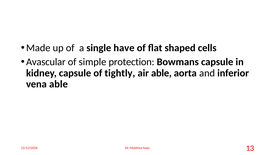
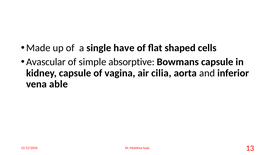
protection: protection -> absorptive
tightly: tightly -> vagina
air able: able -> cilia
